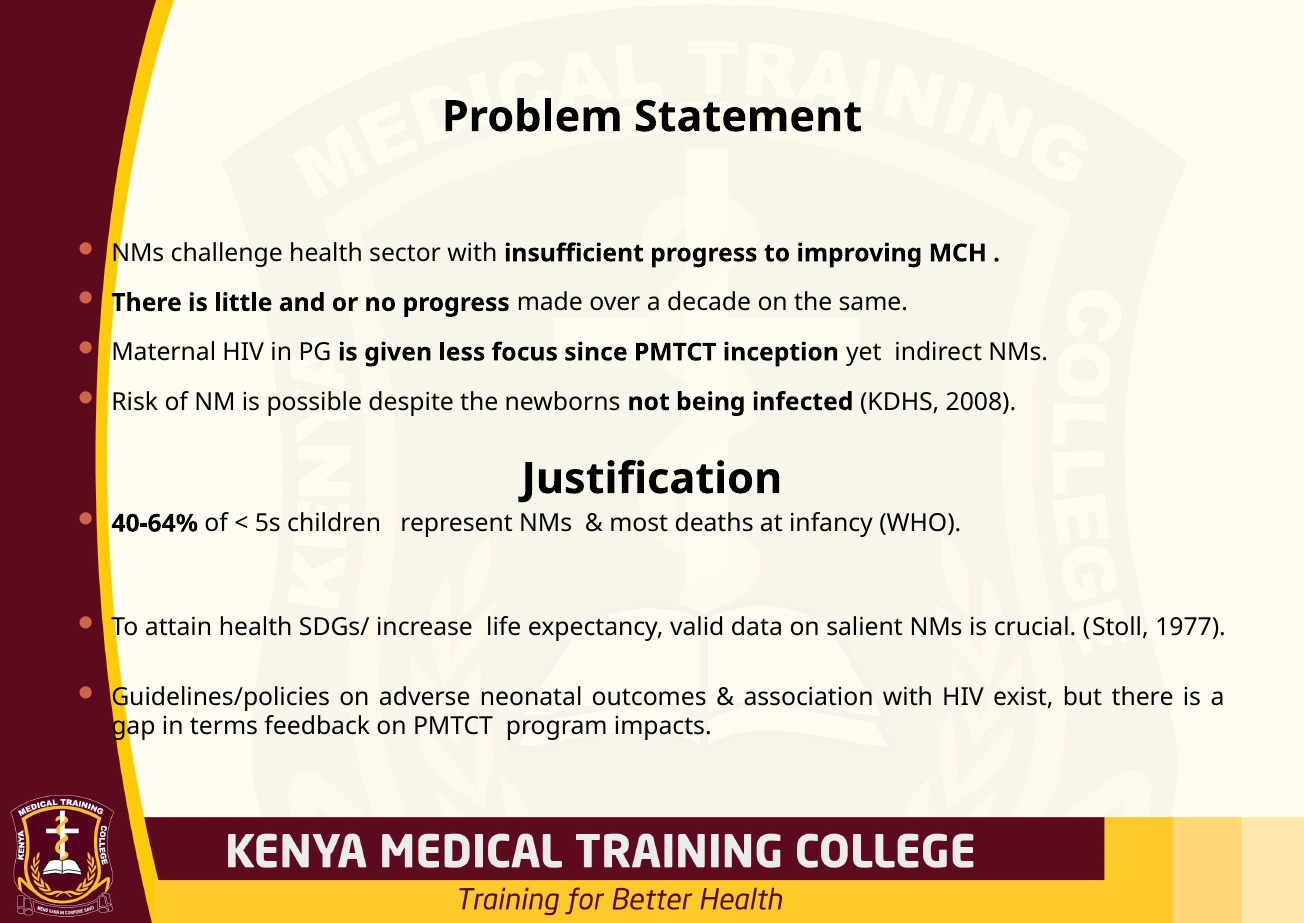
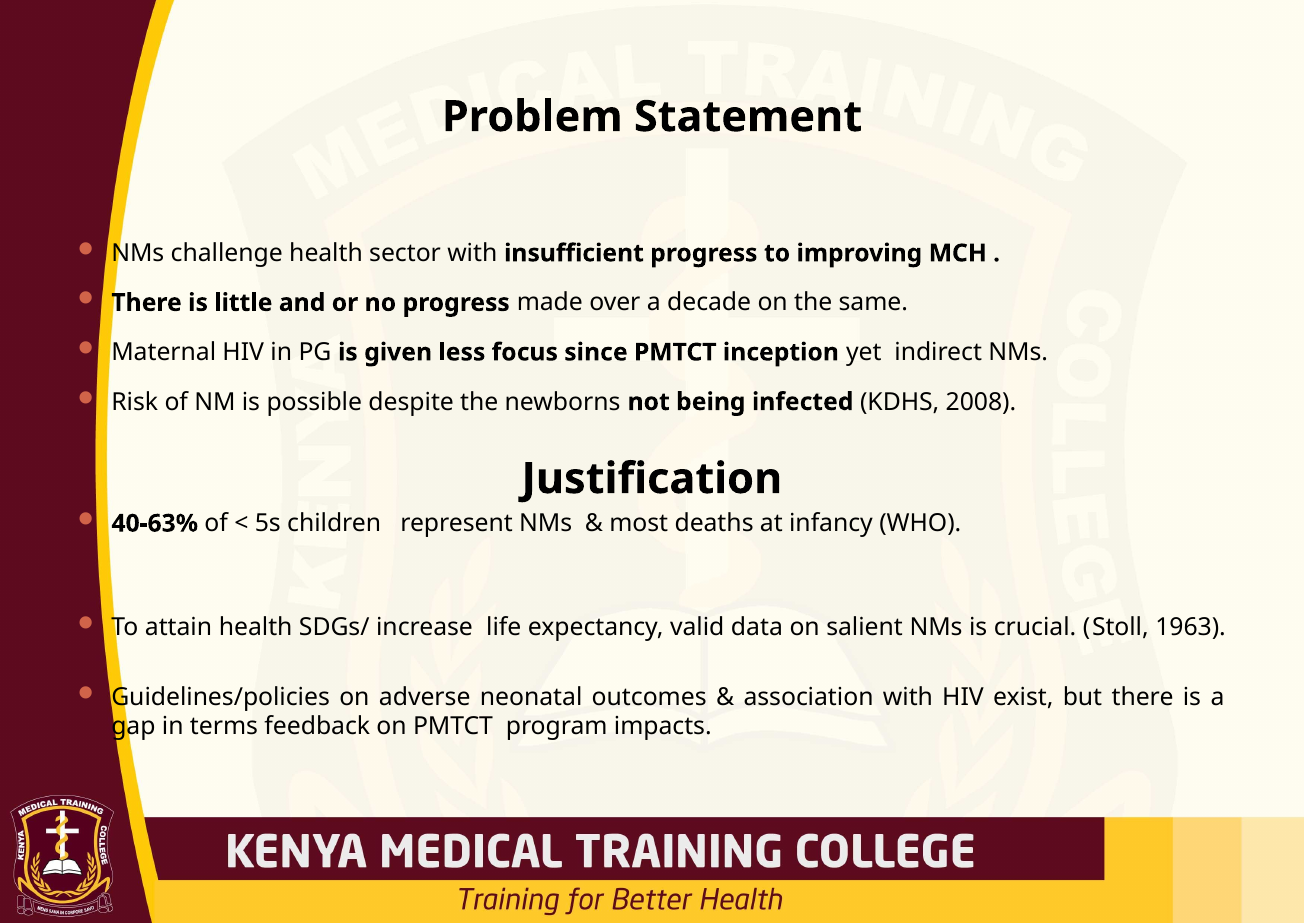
40-64%: 40-64% -> 40-63%
1977: 1977 -> 1963
